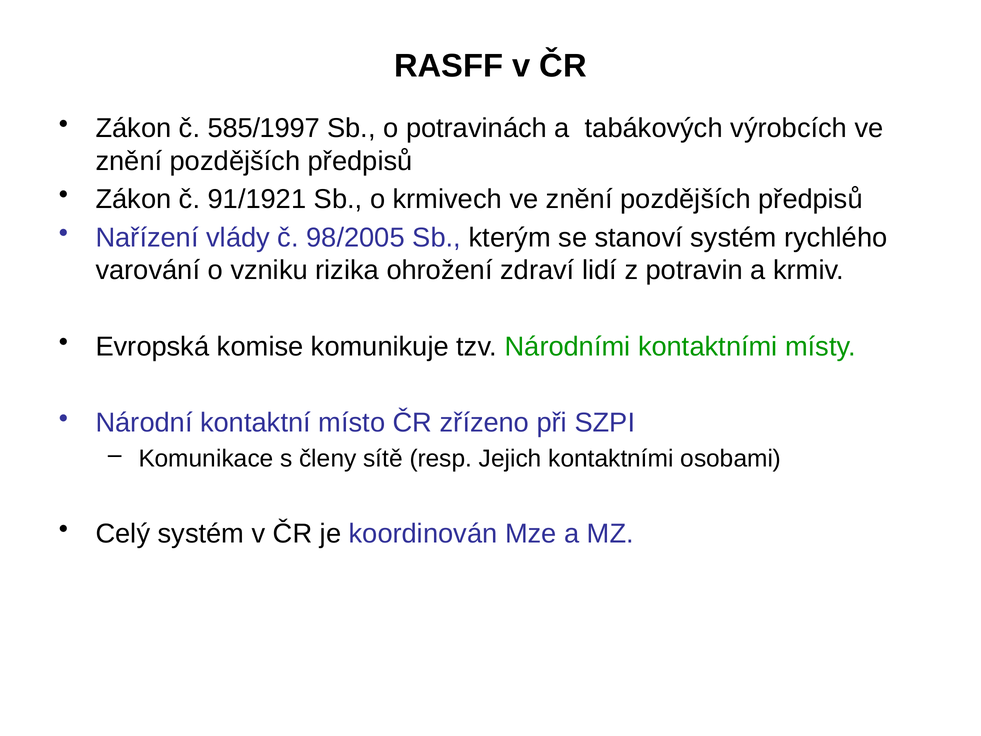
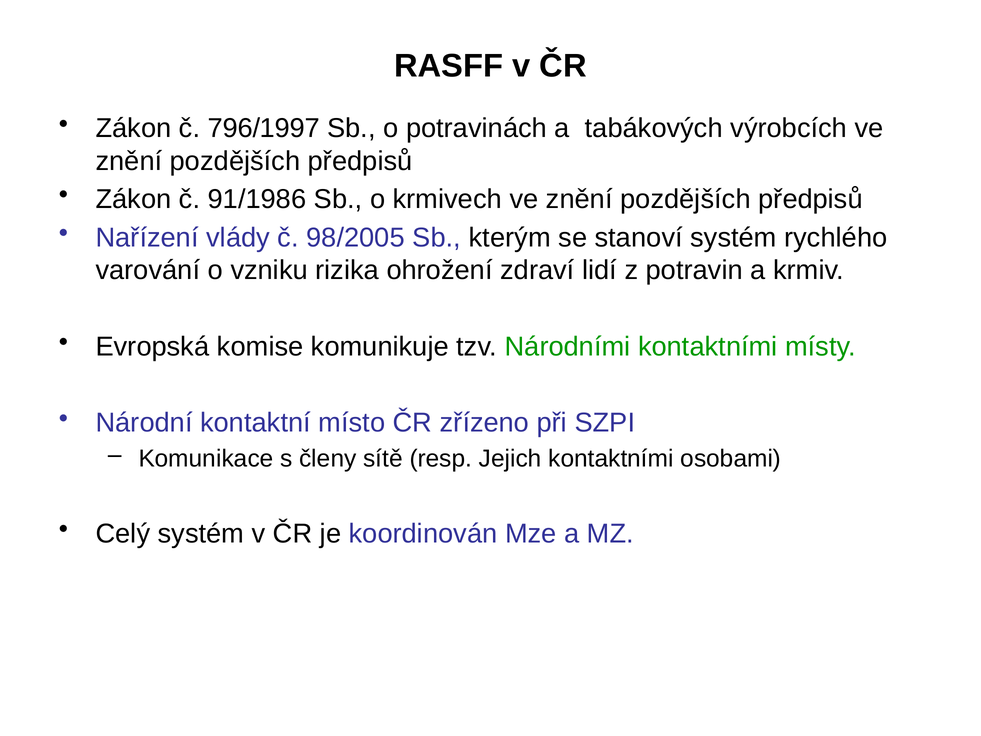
585/1997: 585/1997 -> 796/1997
91/1921: 91/1921 -> 91/1986
